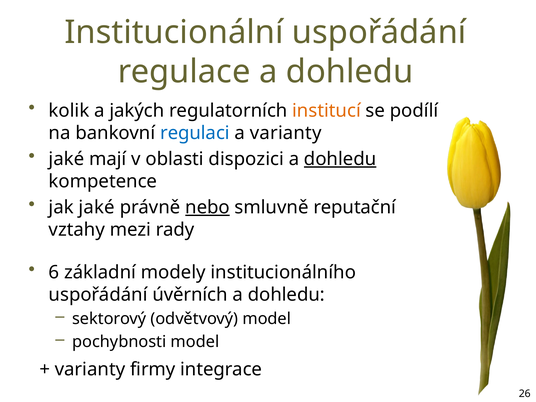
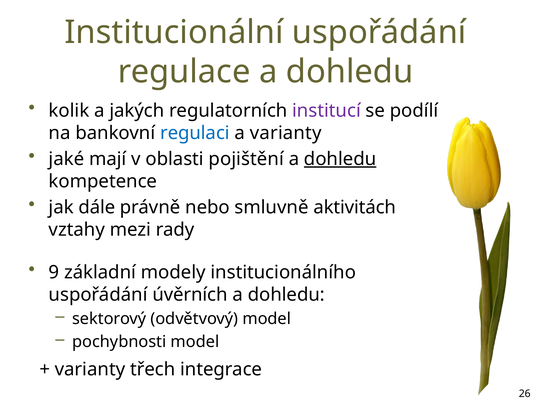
institucí colour: orange -> purple
dispozici: dispozici -> pojištění
jak jaké: jaké -> dále
nebo underline: present -> none
reputační: reputační -> aktivitách
6: 6 -> 9
firmy: firmy -> třech
